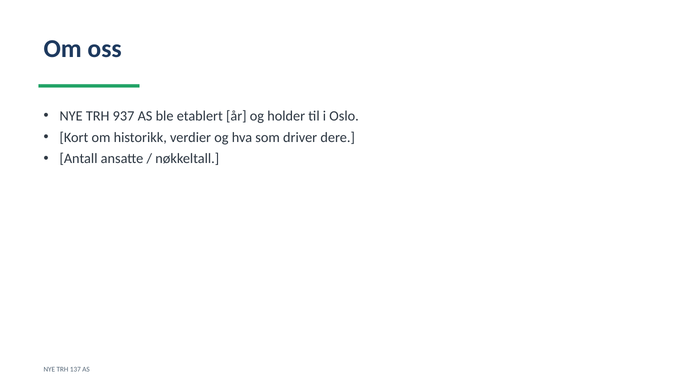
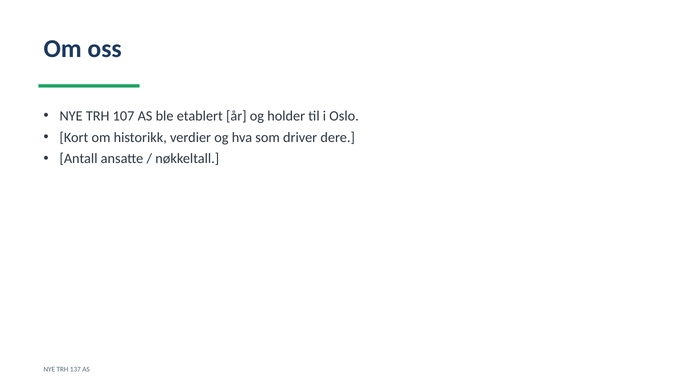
937: 937 -> 107
